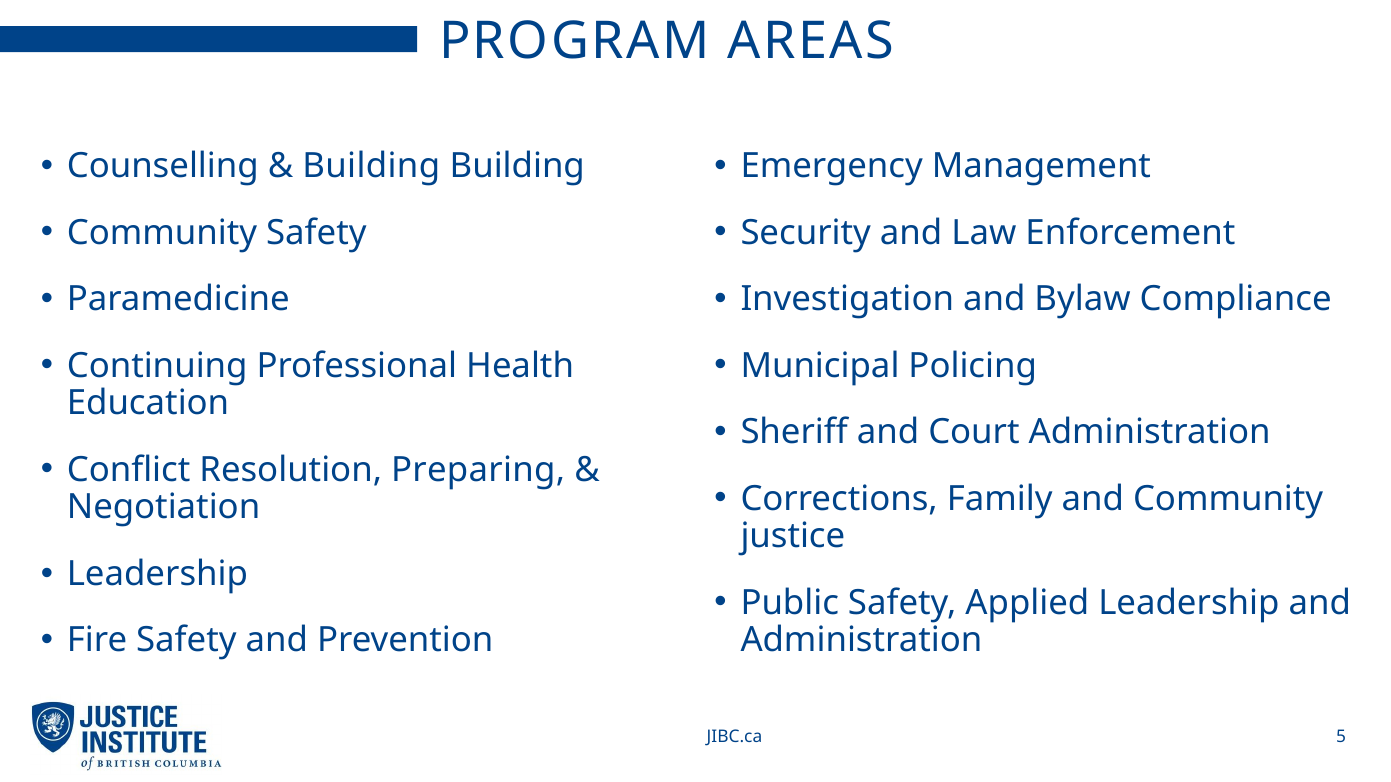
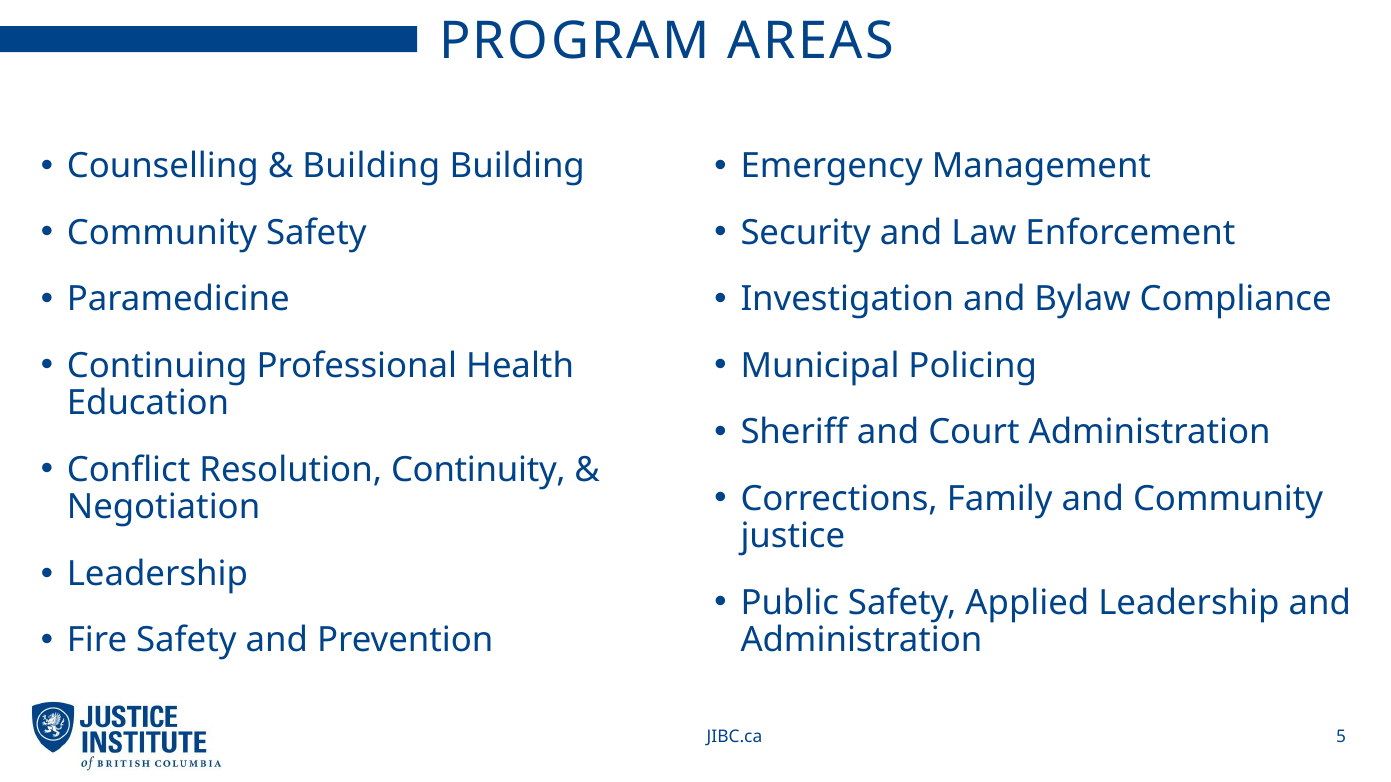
Preparing: Preparing -> Continuity
